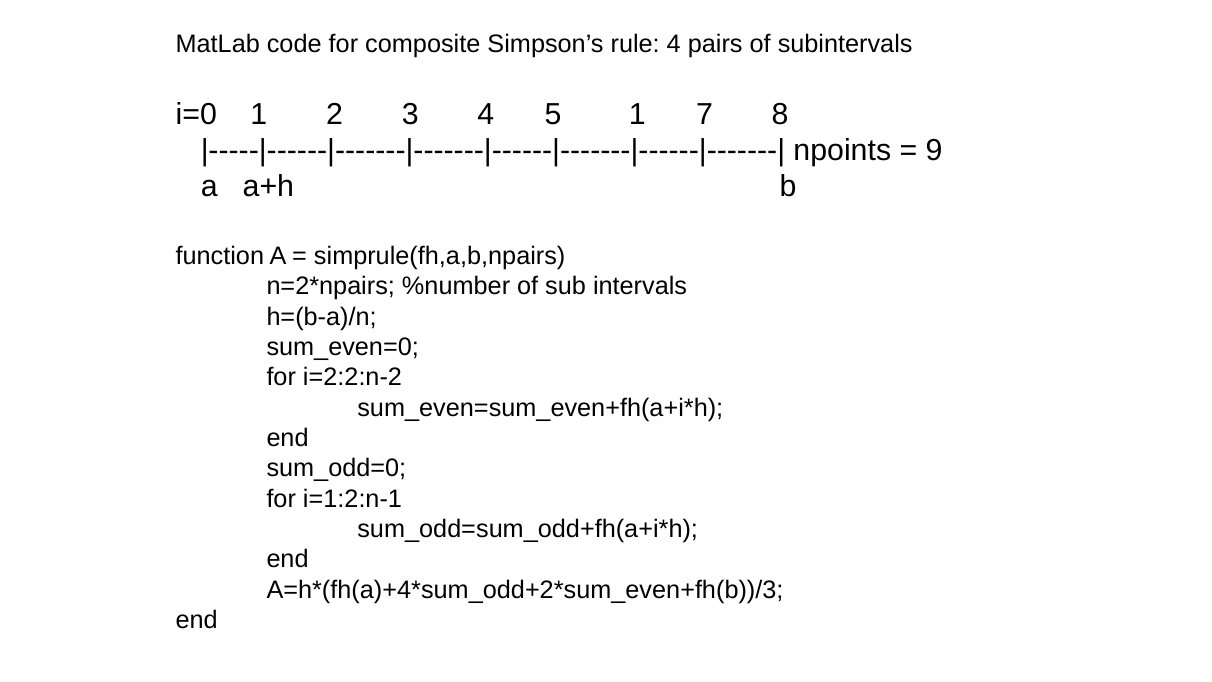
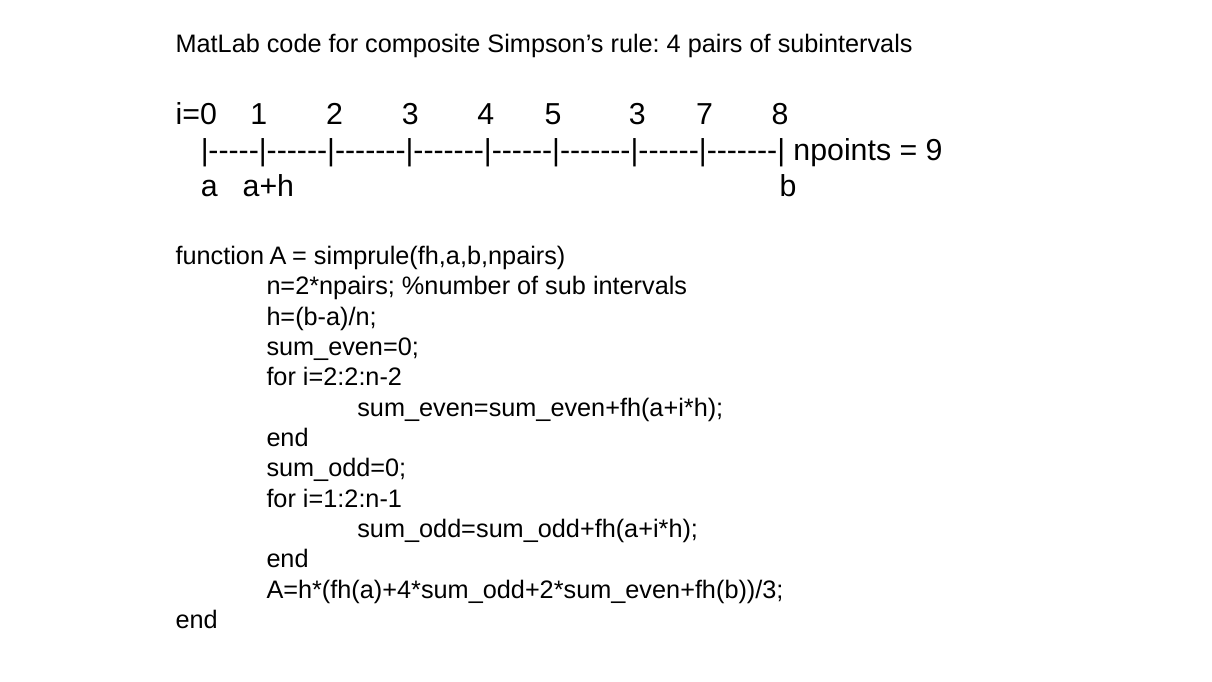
5 1: 1 -> 3
